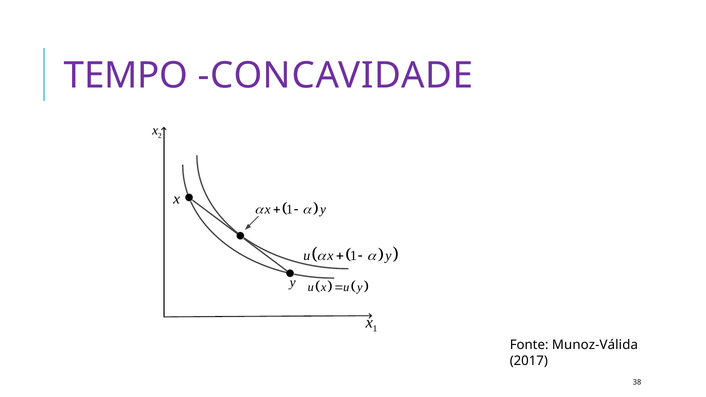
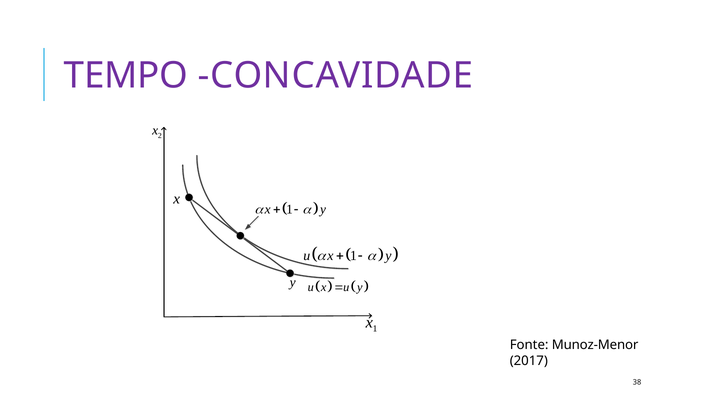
Munoz-Válida: Munoz-Válida -> Munoz-Menor
